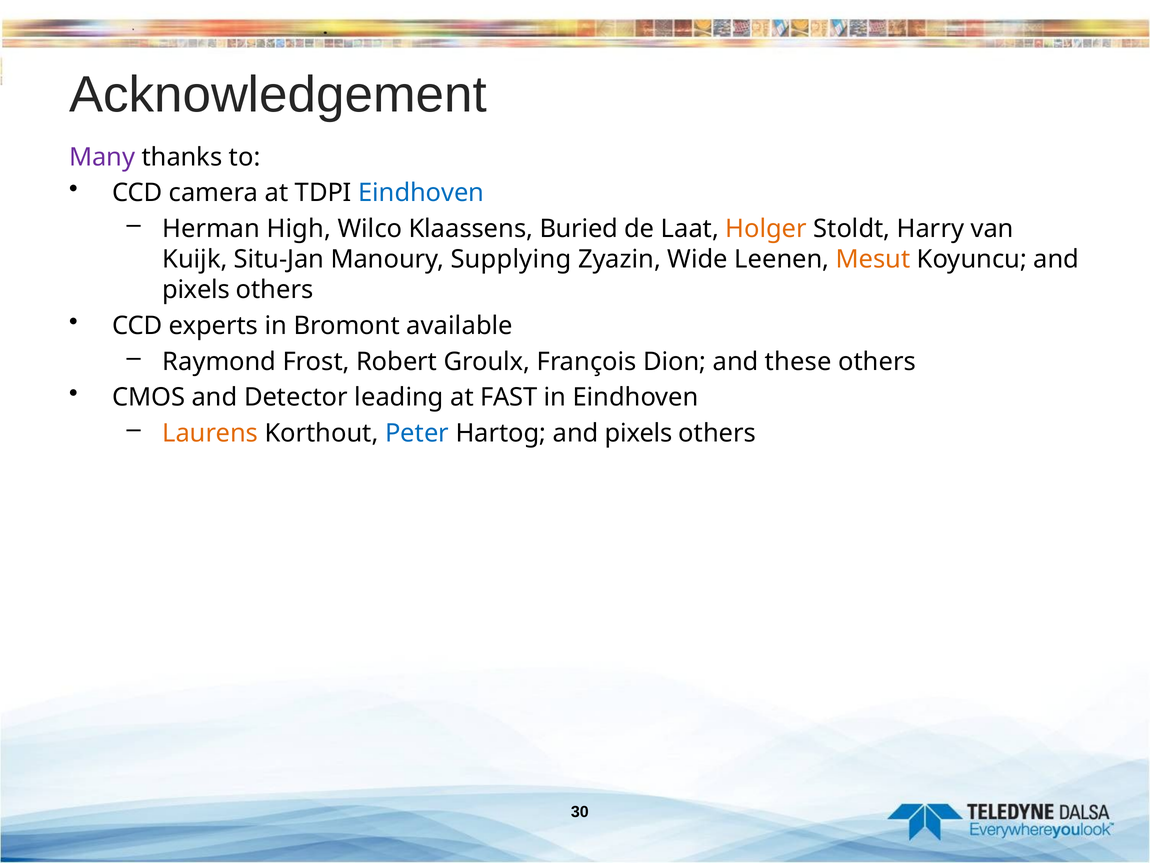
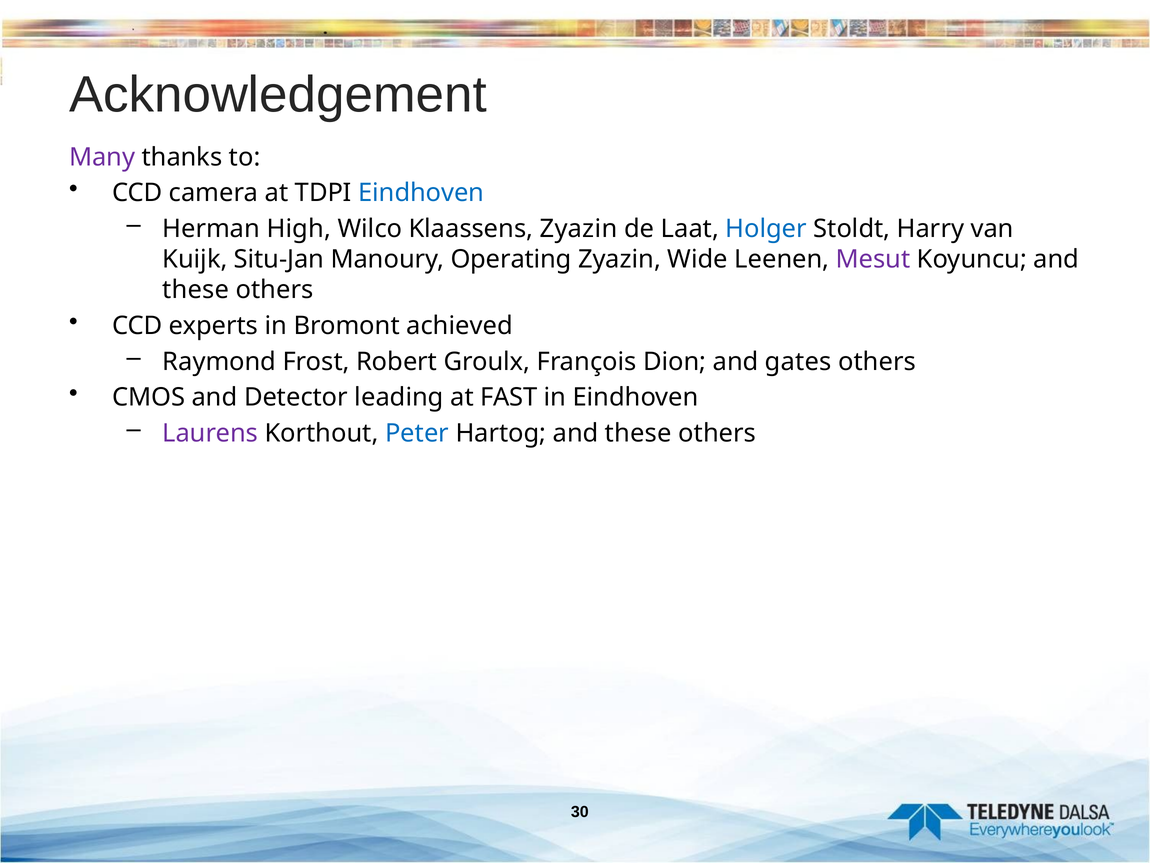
Klaassens Buried: Buried -> Zyazin
Holger colour: orange -> blue
Supplying: Supplying -> Operating
Mesut colour: orange -> purple
pixels at (196, 290): pixels -> these
available: available -> achieved
these: these -> gates
Laurens colour: orange -> purple
Hartog and pixels: pixels -> these
